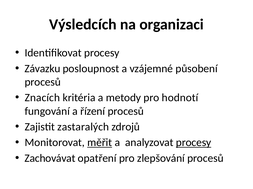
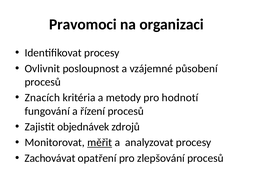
Výsledcích: Výsledcích -> Pravomoci
Závazku: Závazku -> Ovlivnit
zastaralých: zastaralých -> objednávek
procesy at (194, 143) underline: present -> none
